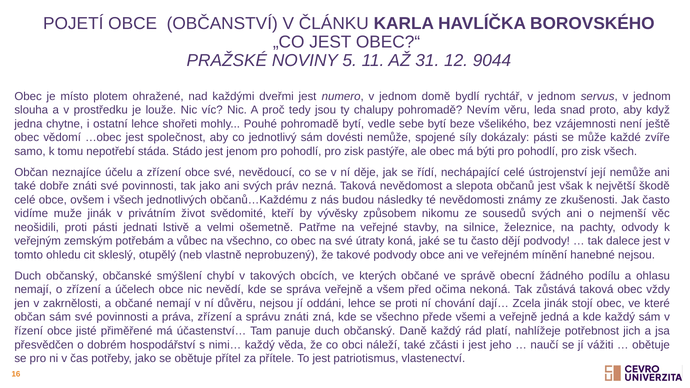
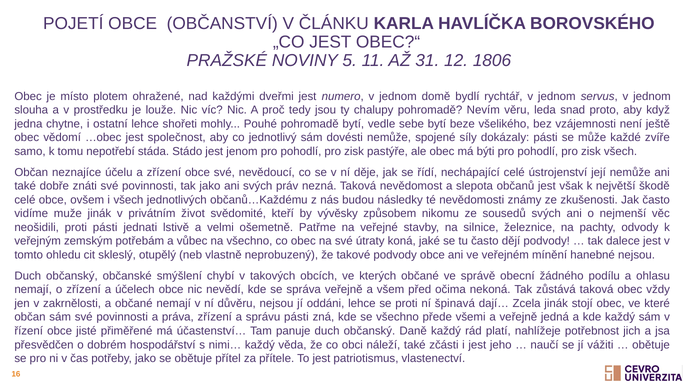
9044: 9044 -> 1806
chování: chování -> špinavá
správu znáti: znáti -> pásti
